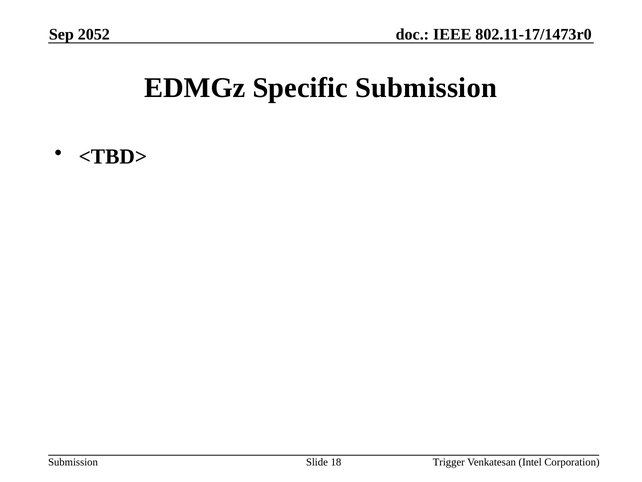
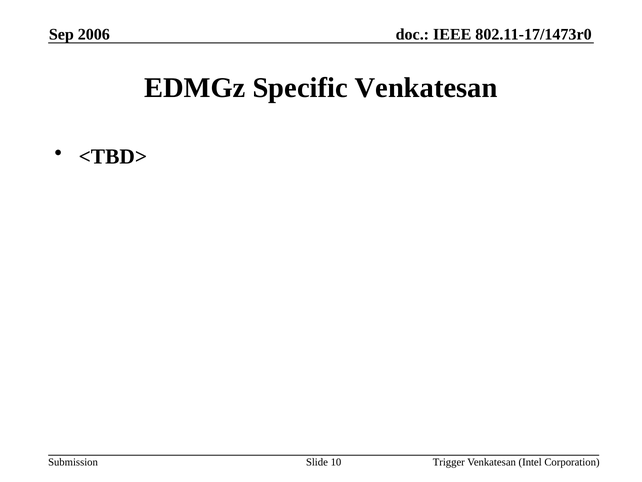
2052: 2052 -> 2006
Specific Submission: Submission -> Venkatesan
18: 18 -> 10
